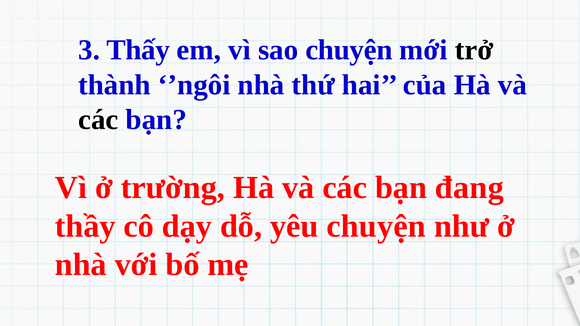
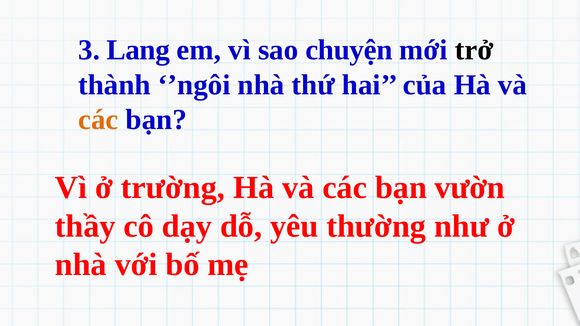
Thấy: Thấy -> Lang
các at (98, 120) colour: black -> orange
đang: đang -> vườn
yêu chuyện: chuyện -> thường
